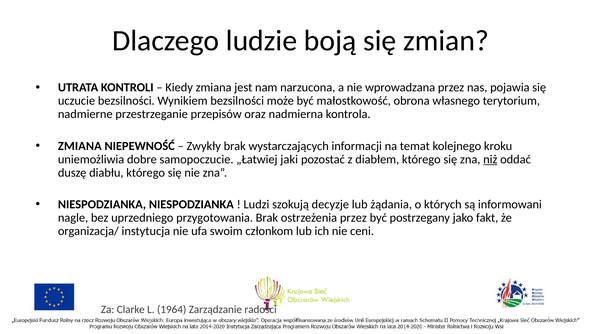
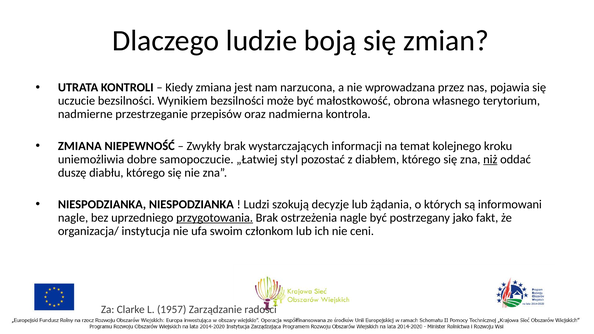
jaki: jaki -> styl
przygotowania underline: none -> present
ostrzeżenia przez: przez -> nagle
1964: 1964 -> 1957
